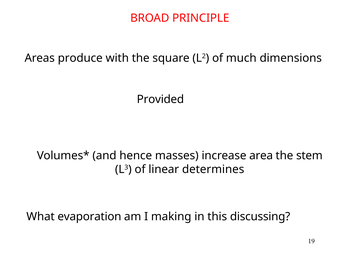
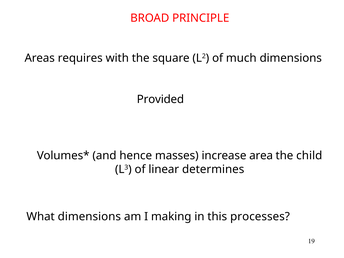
produce: produce -> requires
stem: stem -> child
What evaporation: evaporation -> dimensions
discussing: discussing -> processes
